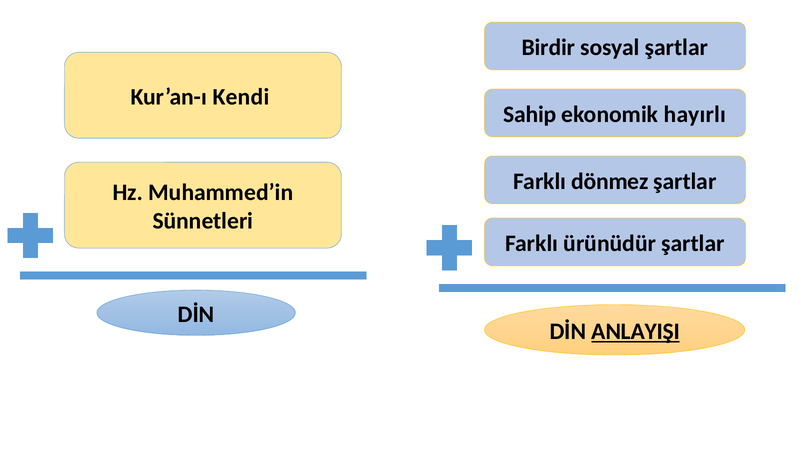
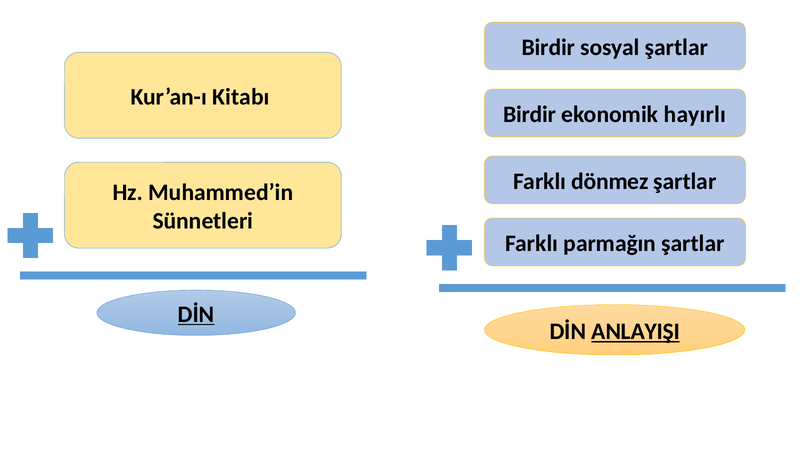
Kendi: Kendi -> Kitabı
Sahip at (530, 115): Sahip -> Birdir
ürünüdür: ürünüdür -> parmağın
DİN at (196, 314) underline: none -> present
